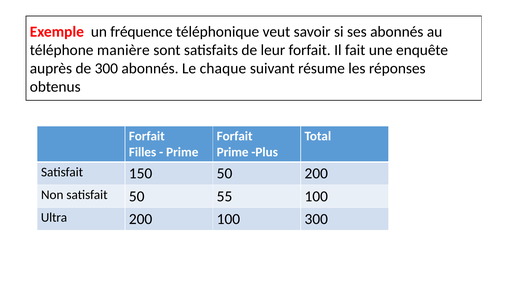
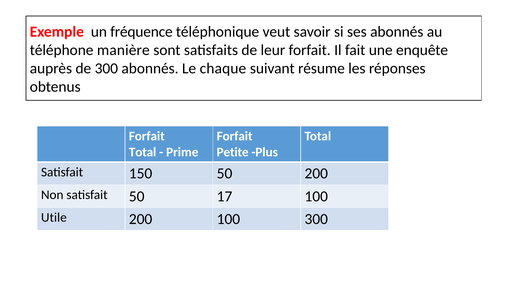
Filles at (143, 152): Filles -> Total
Prime at (233, 152): Prime -> Petite
55: 55 -> 17
Ultra: Ultra -> Utile
